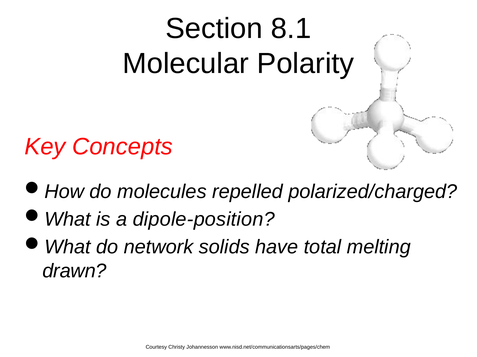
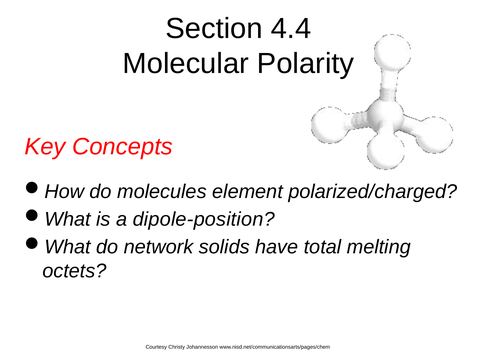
8.1: 8.1 -> 4.4
repelled: repelled -> element
drawn: drawn -> octets
